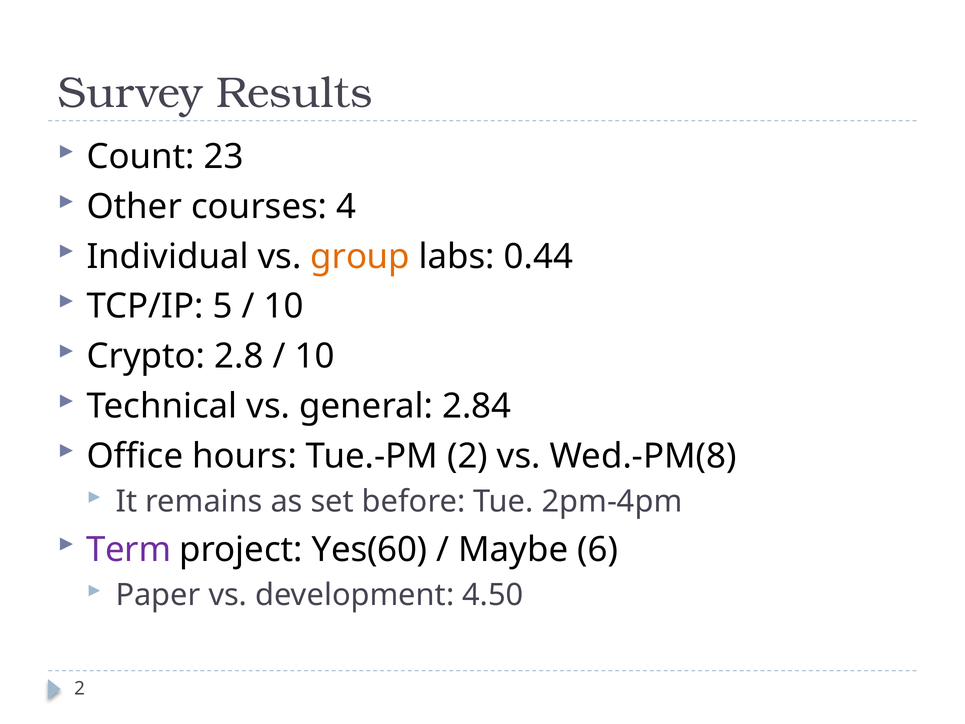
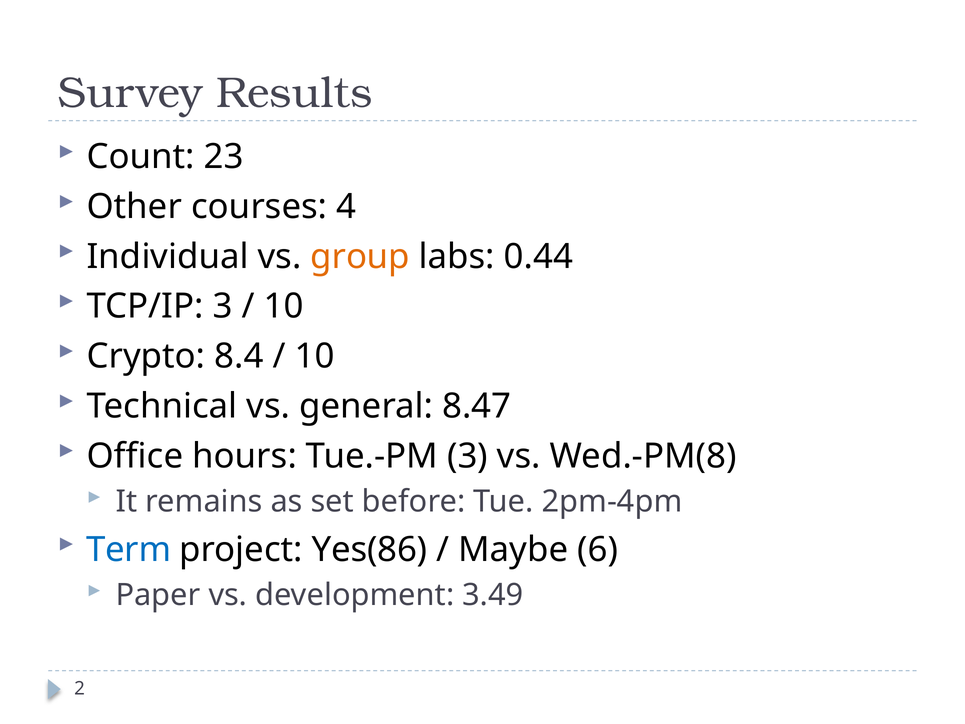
TCP/IP 5: 5 -> 3
2.8: 2.8 -> 8.4
2.84: 2.84 -> 8.47
Tue.-PM 2: 2 -> 3
Term colour: purple -> blue
Yes(60: Yes(60 -> Yes(86
4.50: 4.50 -> 3.49
